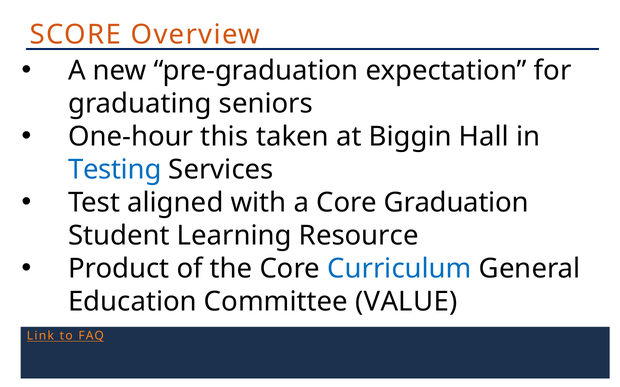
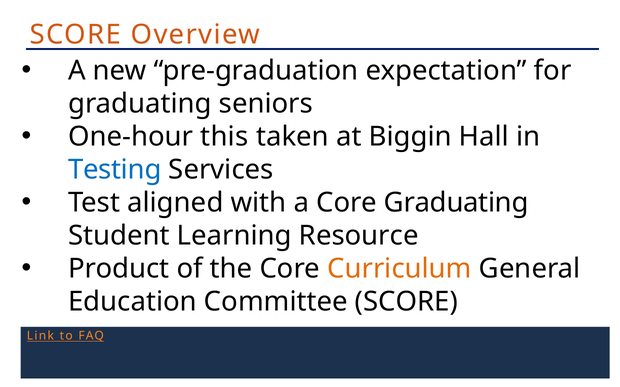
Core Graduation: Graduation -> Graduating
Curriculum colour: blue -> orange
Committee VALUE: VALUE -> SCORE
